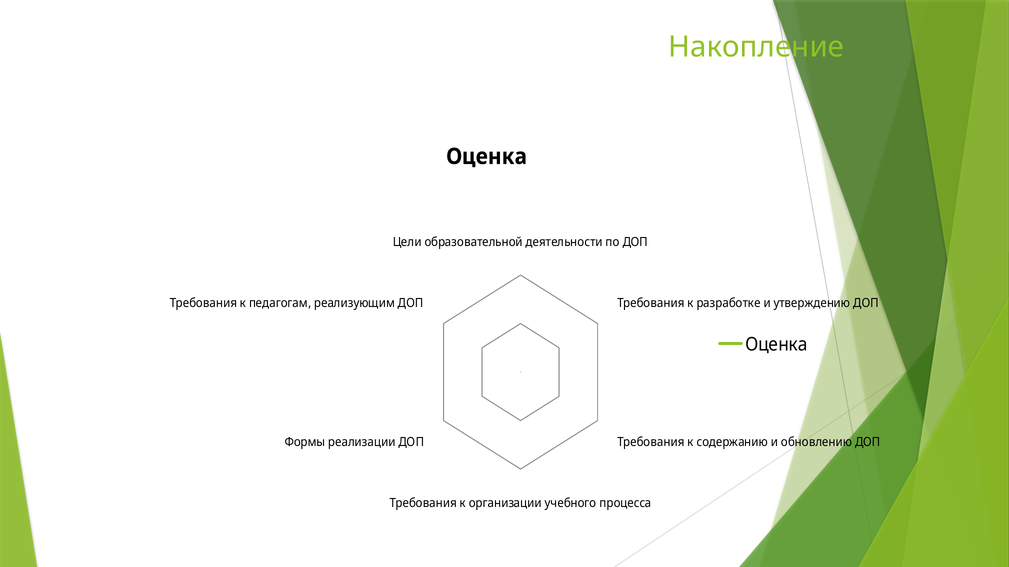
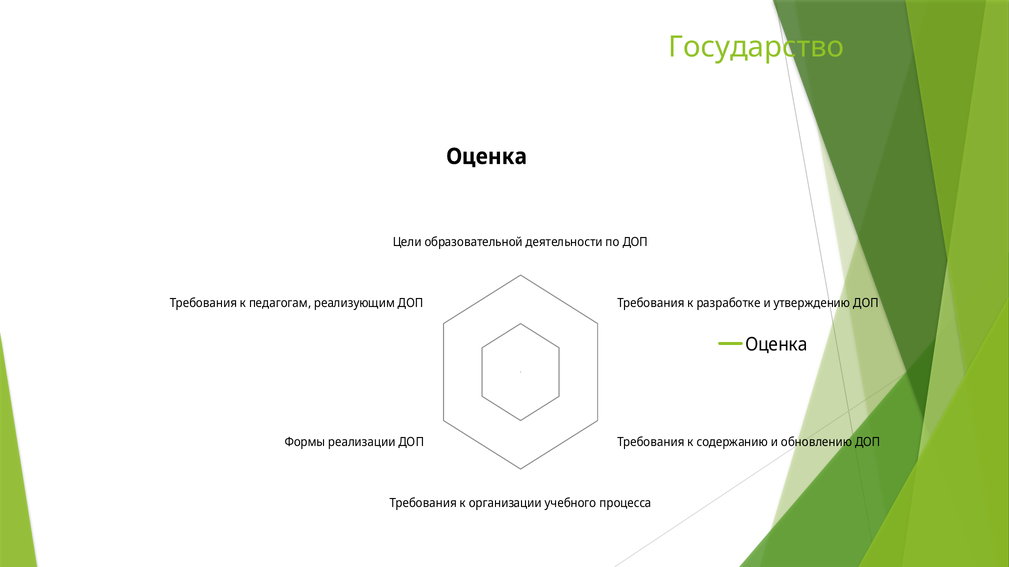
Накопление: Накопление -> Государство
